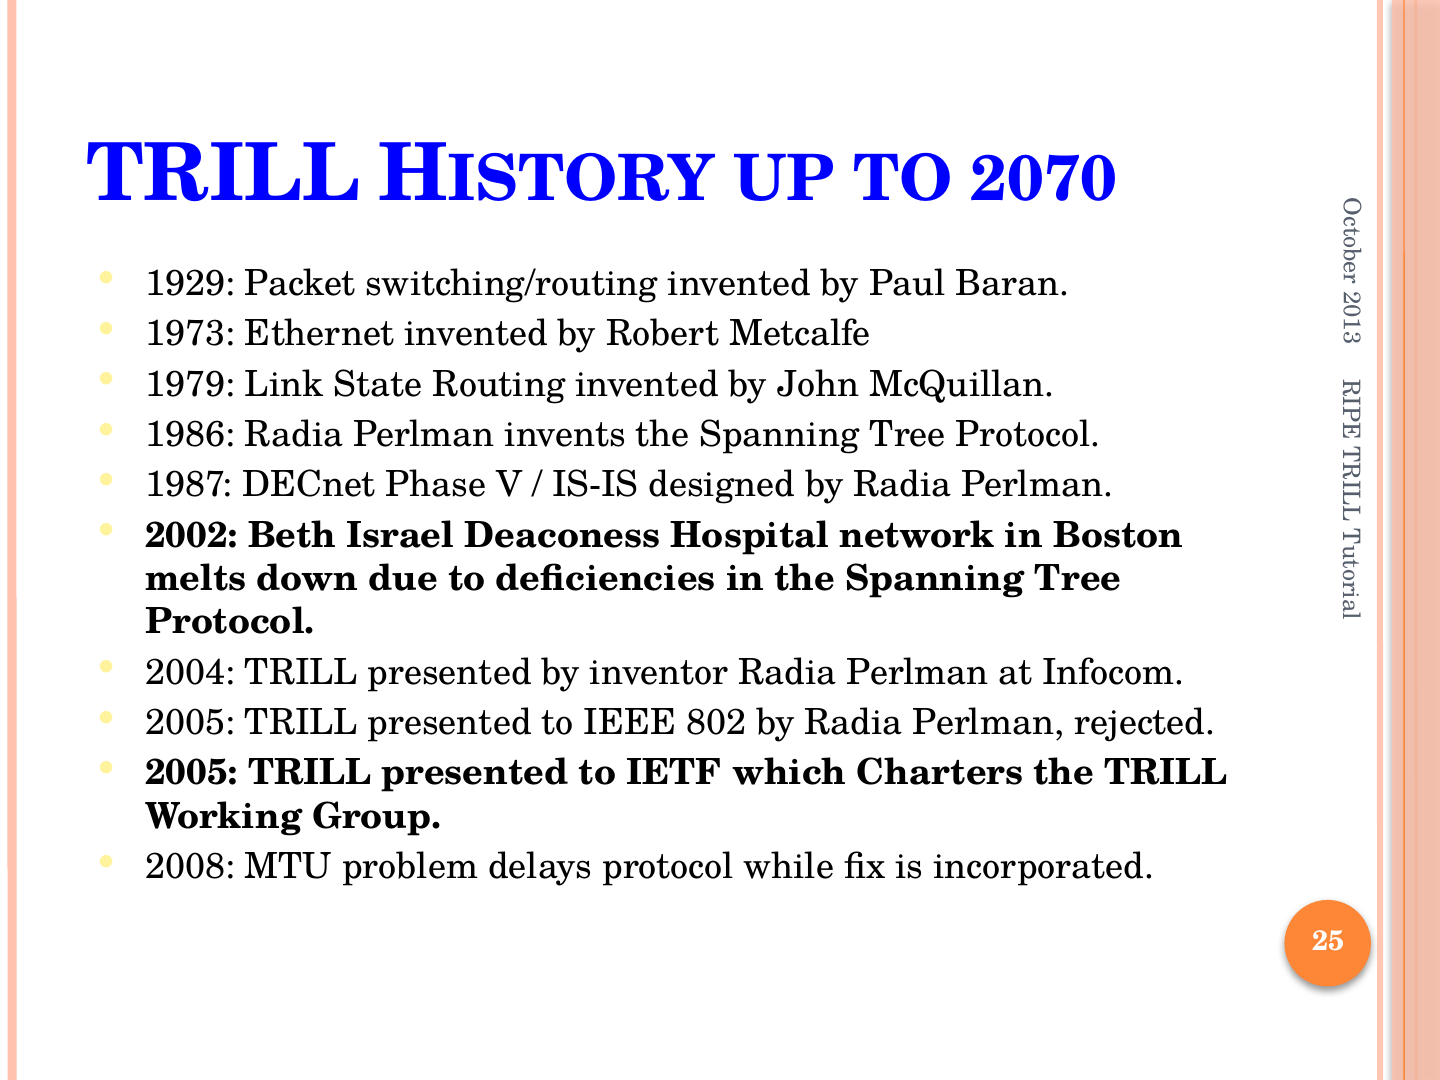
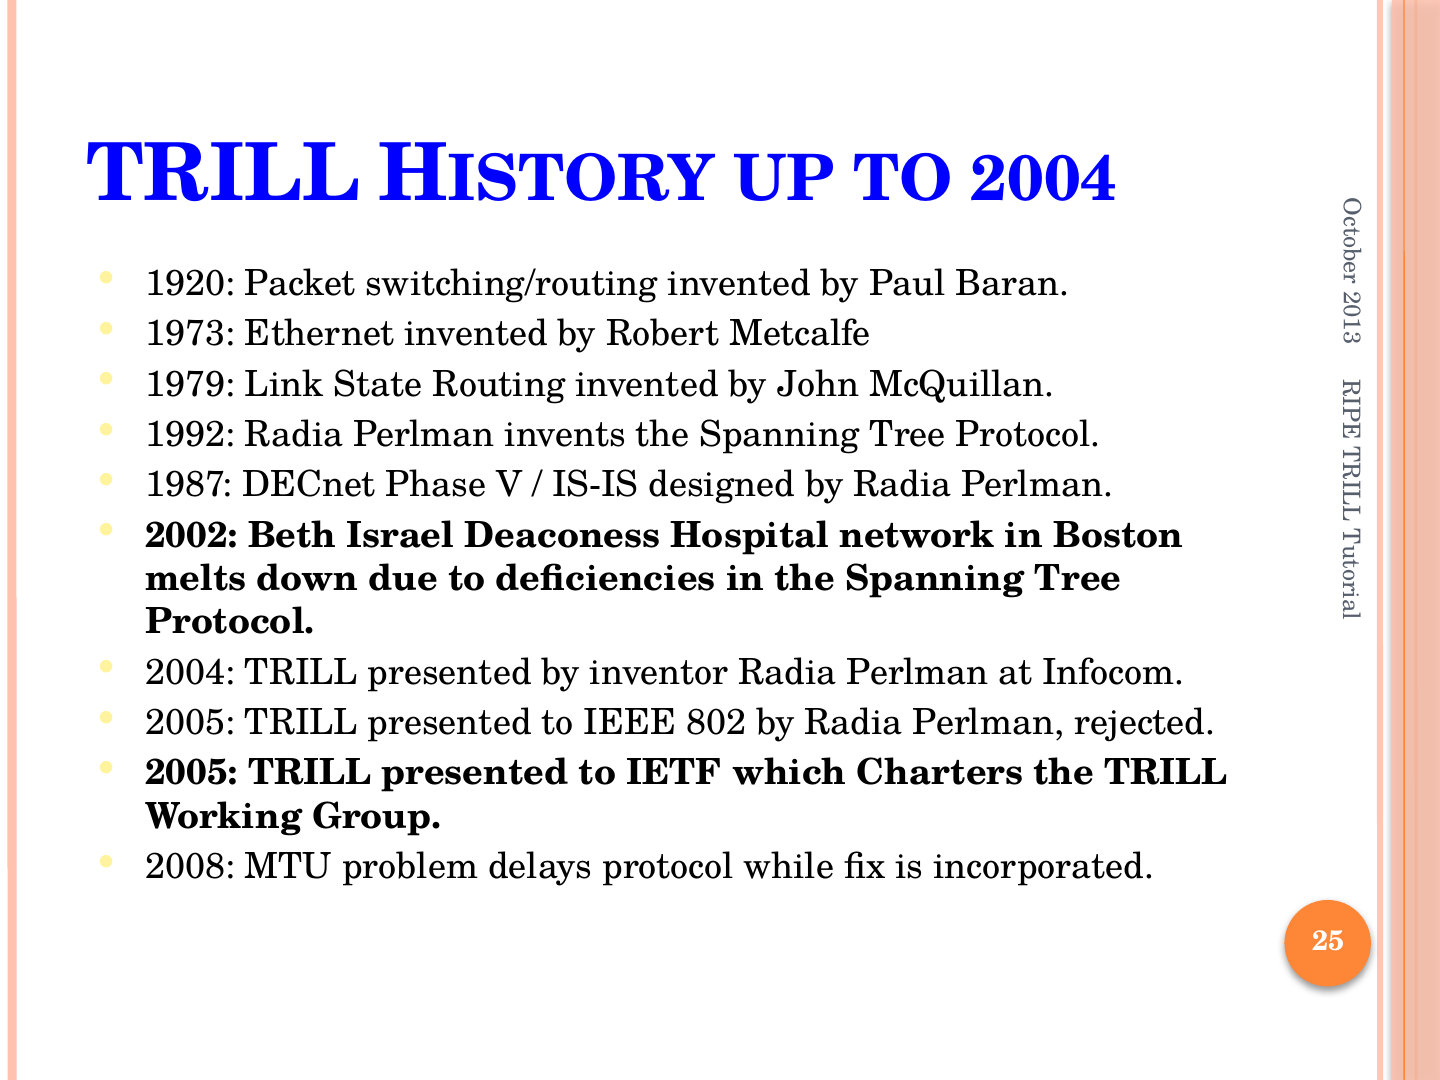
TO 2070: 2070 -> 2004
1929: 1929 -> 1920
1986: 1986 -> 1992
